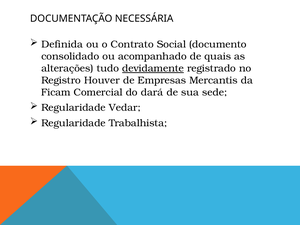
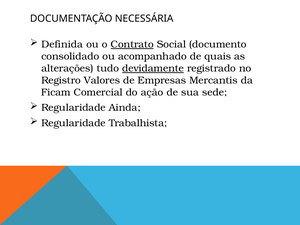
Contrato underline: none -> present
Houver: Houver -> Valores
dará: dará -> ação
Vedar: Vedar -> Ainda
